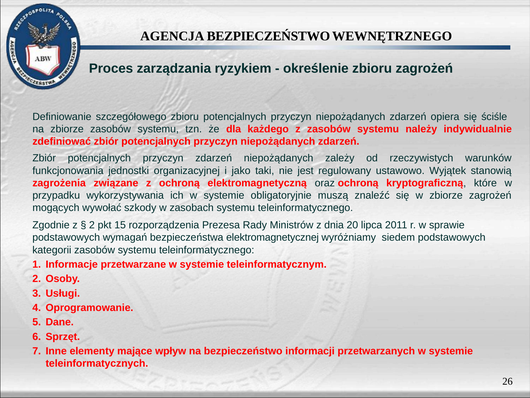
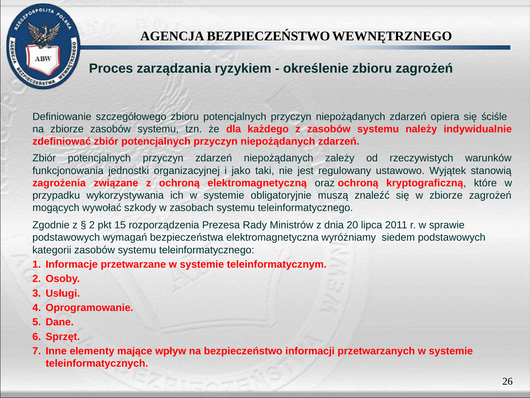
elektromagnetycznej: elektromagnetycznej -> elektromagnetyczna
